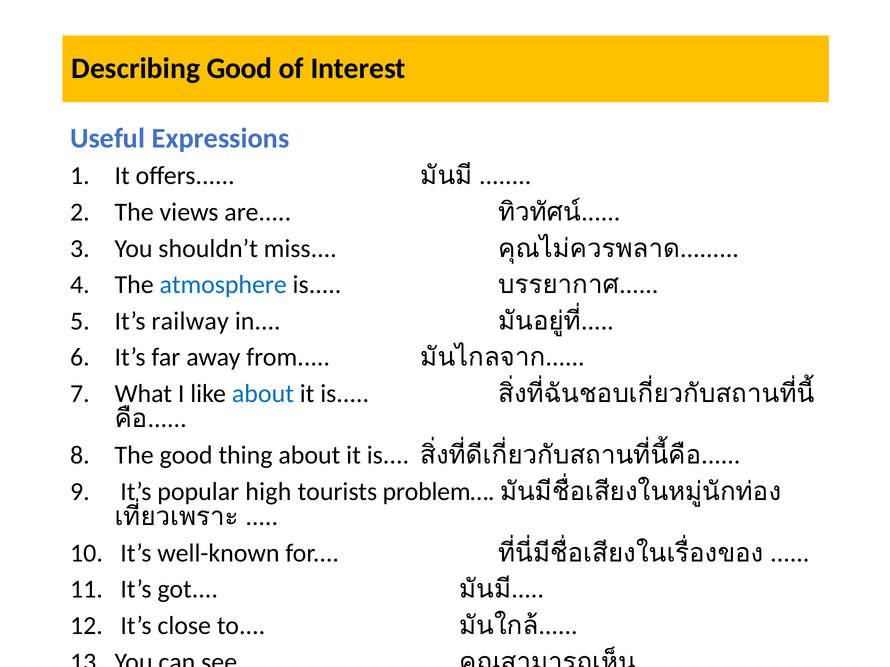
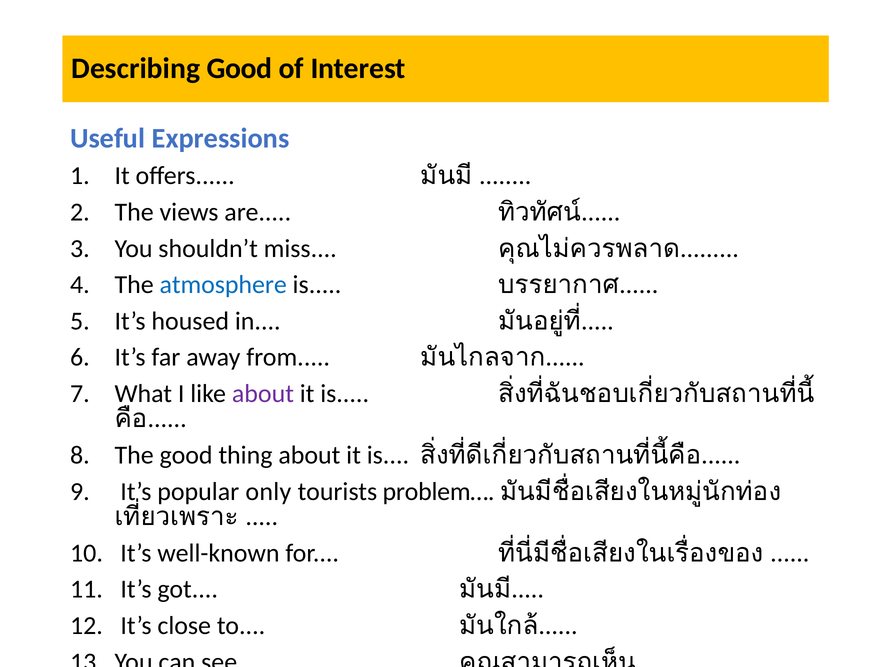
railway: railway -> housed
about at (263, 394) colour: blue -> purple
high: high -> only
